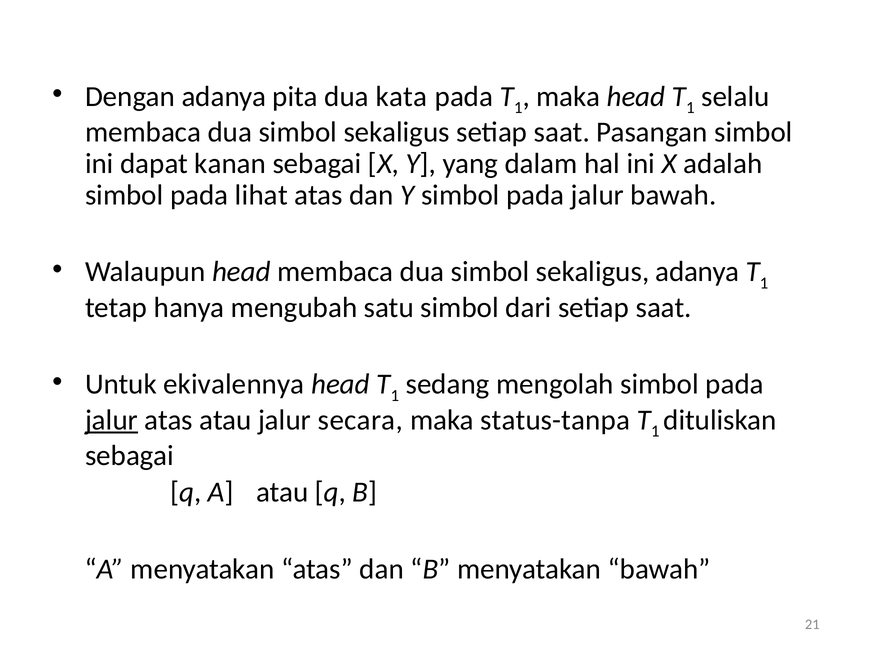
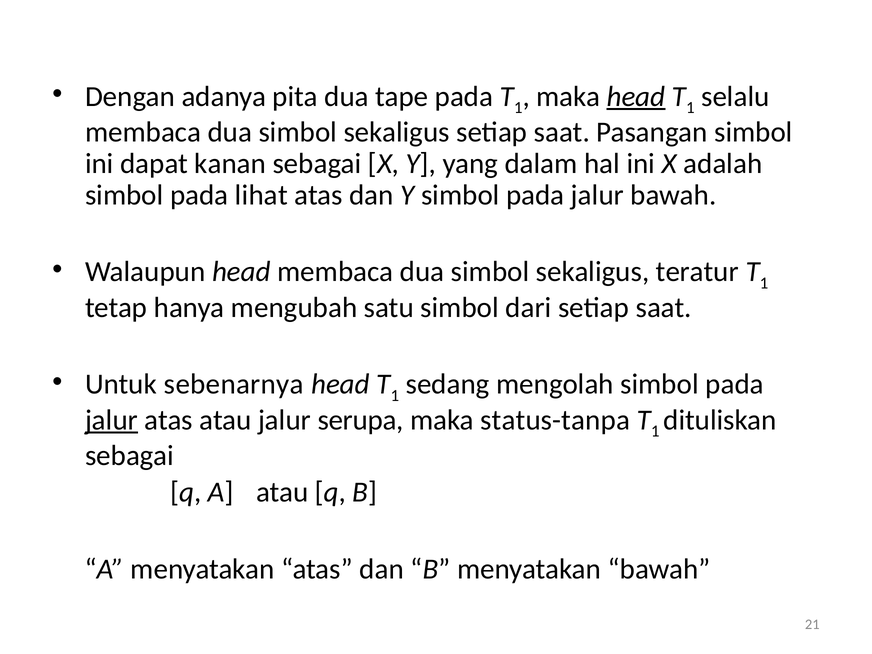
kata: kata -> tape
head at (636, 97) underline: none -> present
sekaligus adanya: adanya -> teratur
ekivalennya: ekivalennya -> sebenarnya
secara: secara -> serupa
